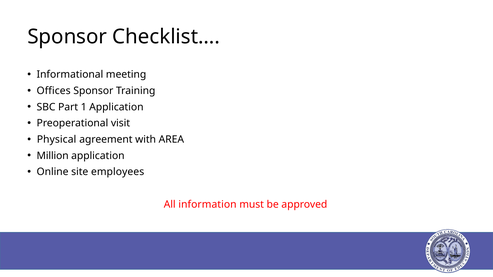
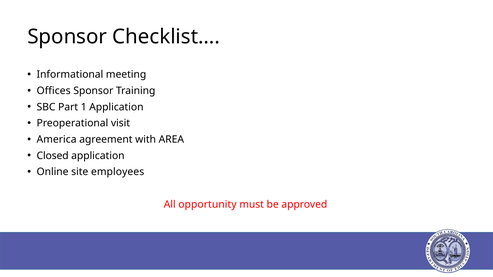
Physical: Physical -> America
Million: Million -> Closed
information: information -> opportunity
